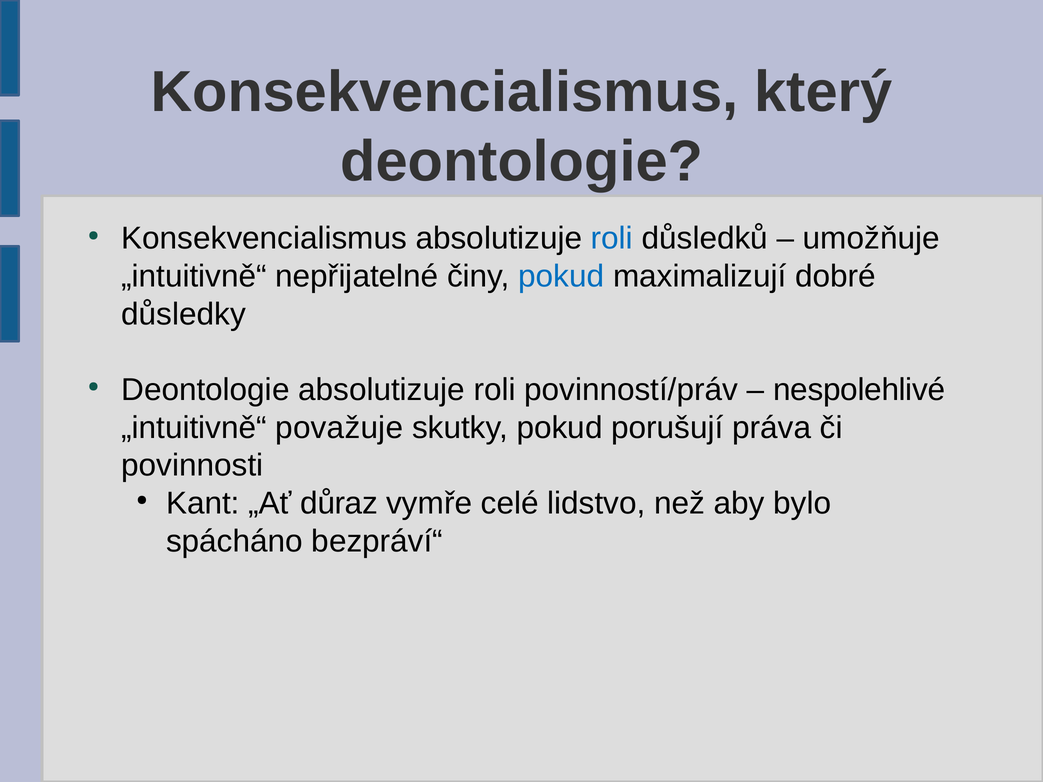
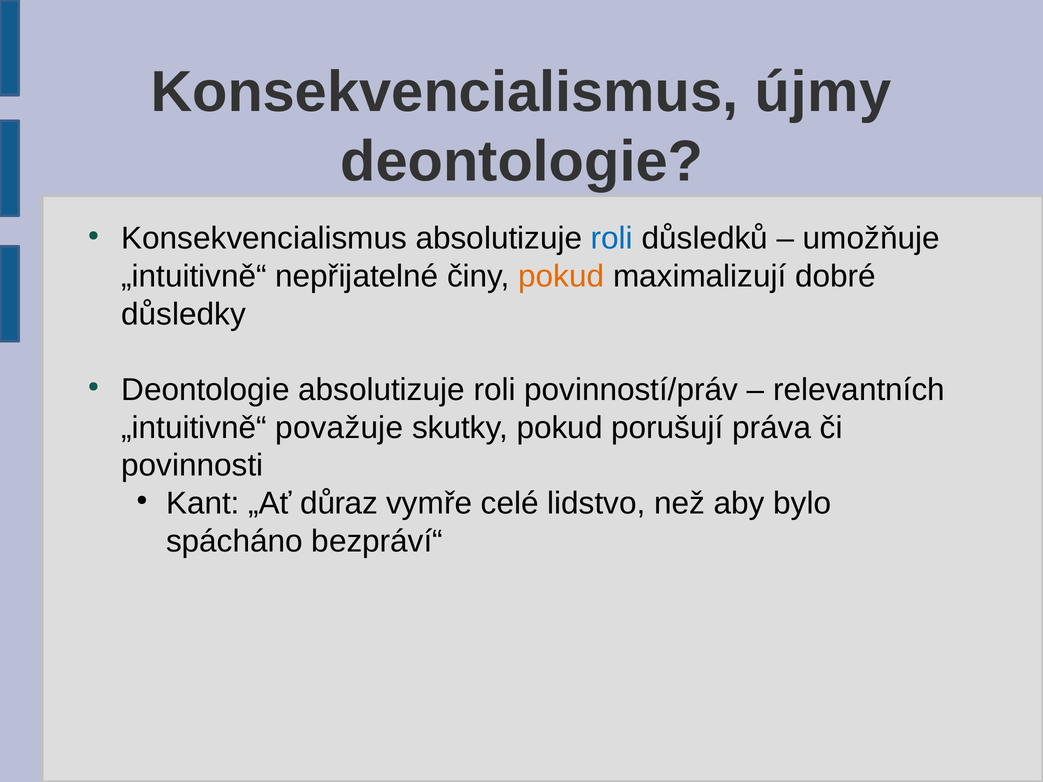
který: který -> újmy
pokud at (561, 276) colour: blue -> orange
nespolehlivé: nespolehlivé -> relevantních
